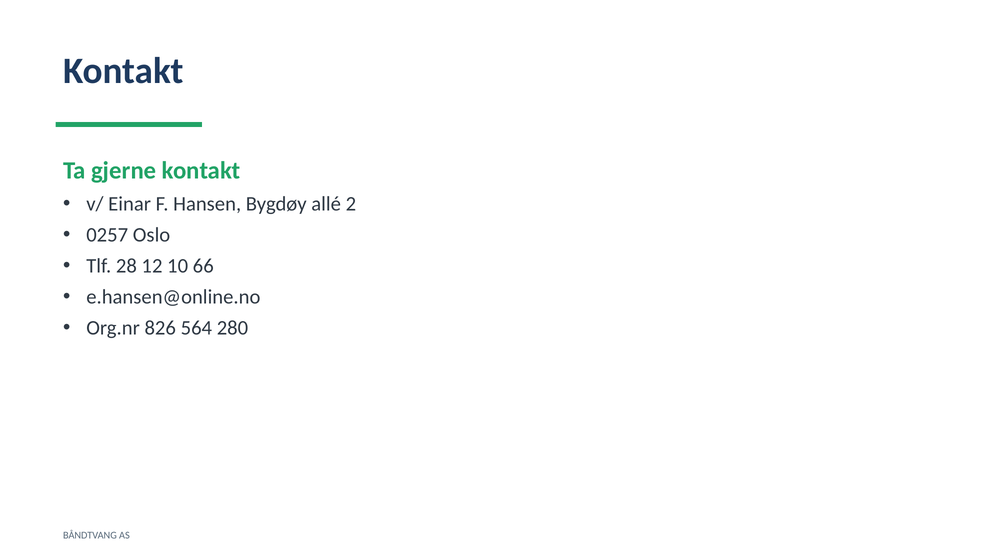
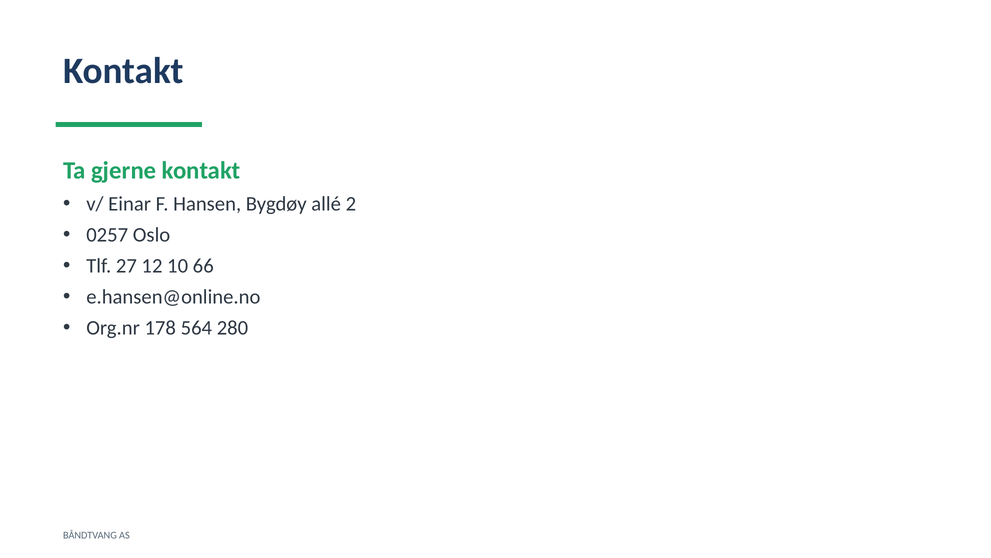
28: 28 -> 27
826: 826 -> 178
